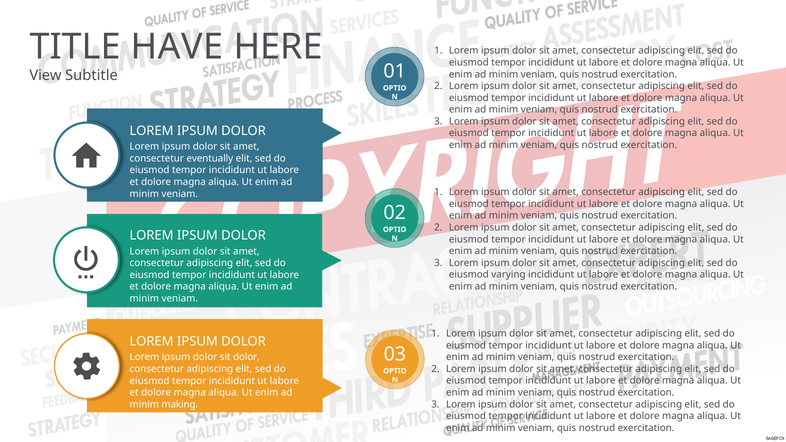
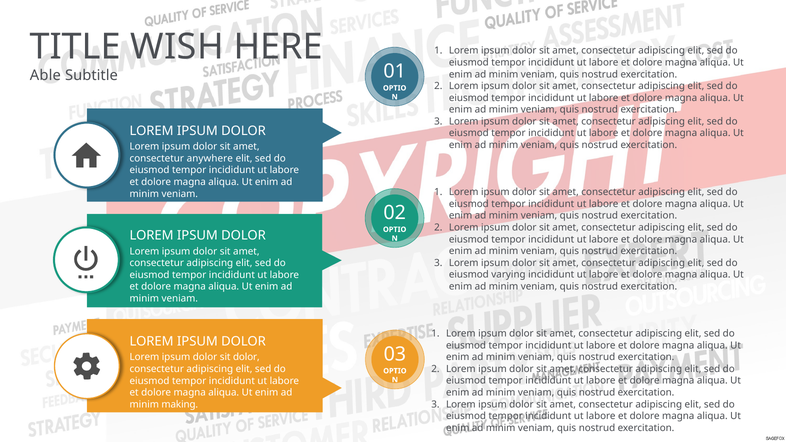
HAVE: HAVE -> WISH
View: View -> Able
eventually: eventually -> anywhere
